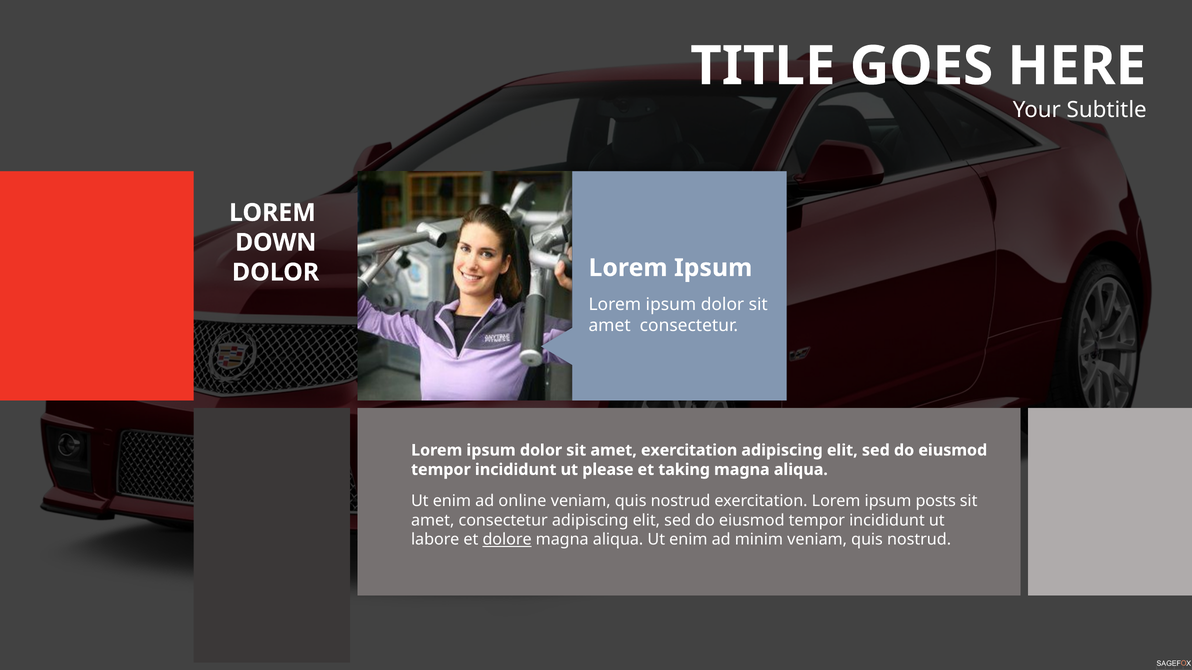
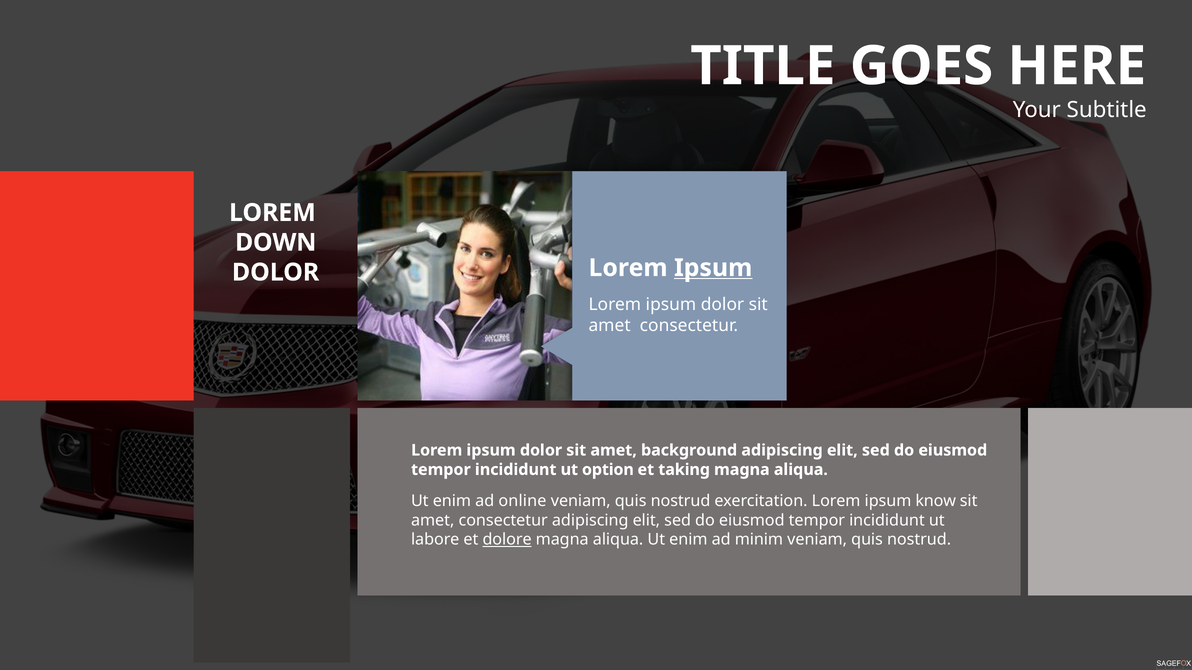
Ipsum at (713, 268) underline: none -> present
amet exercitation: exercitation -> background
please: please -> option
posts: posts -> know
